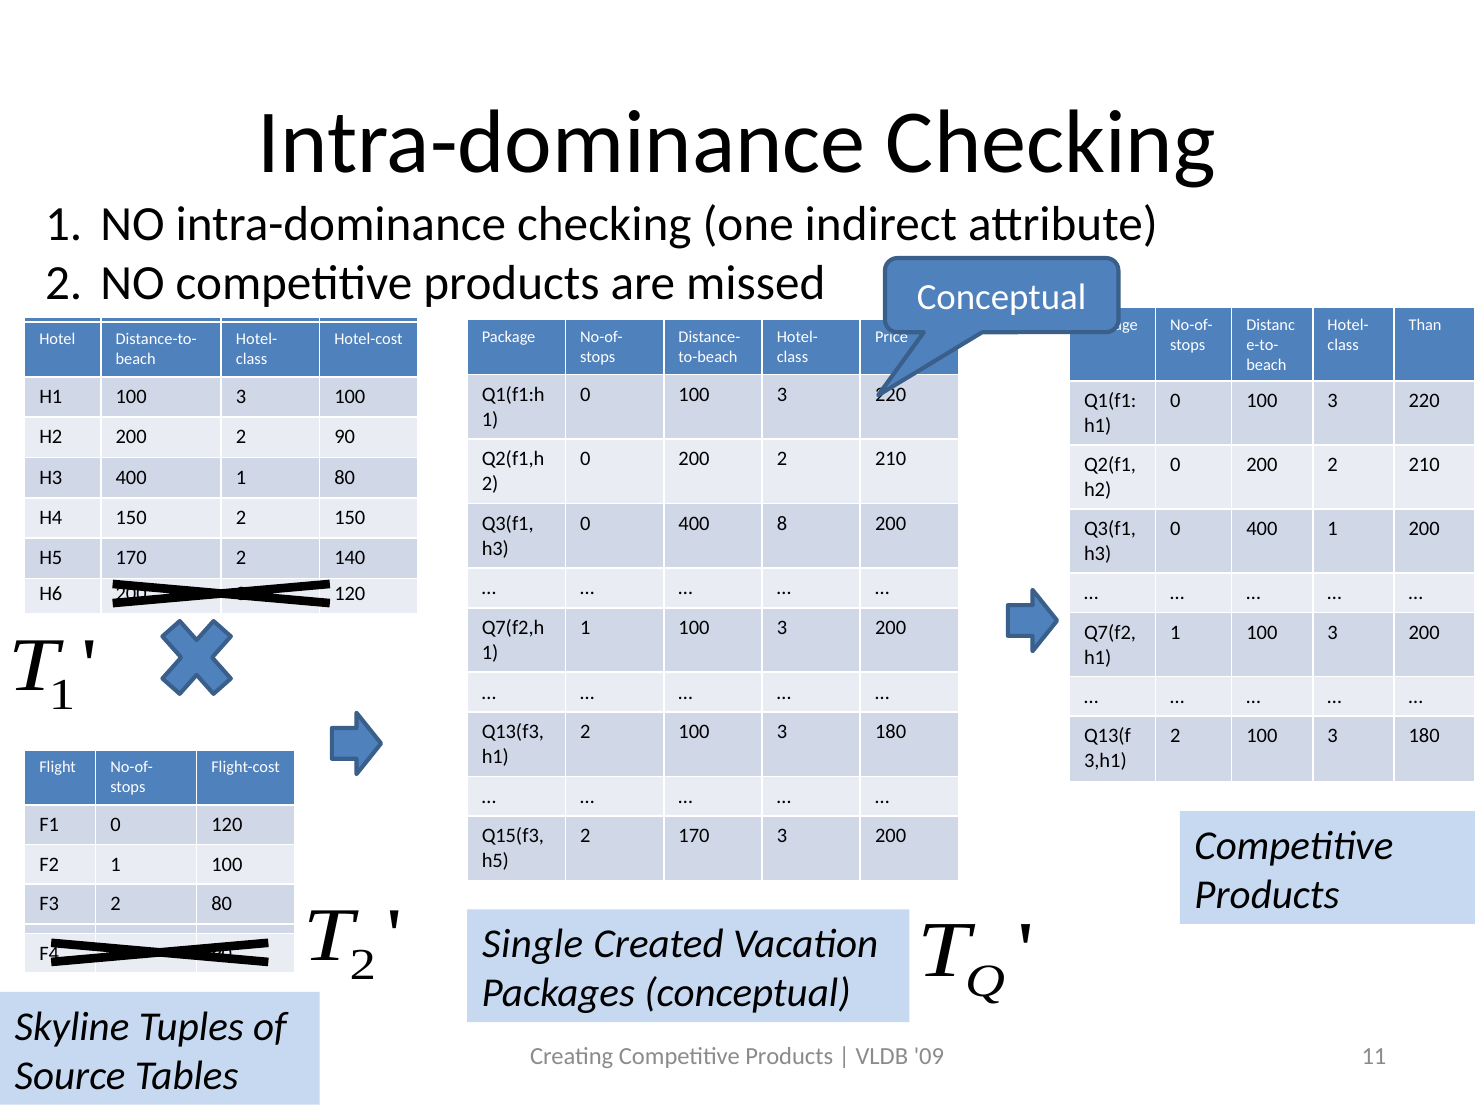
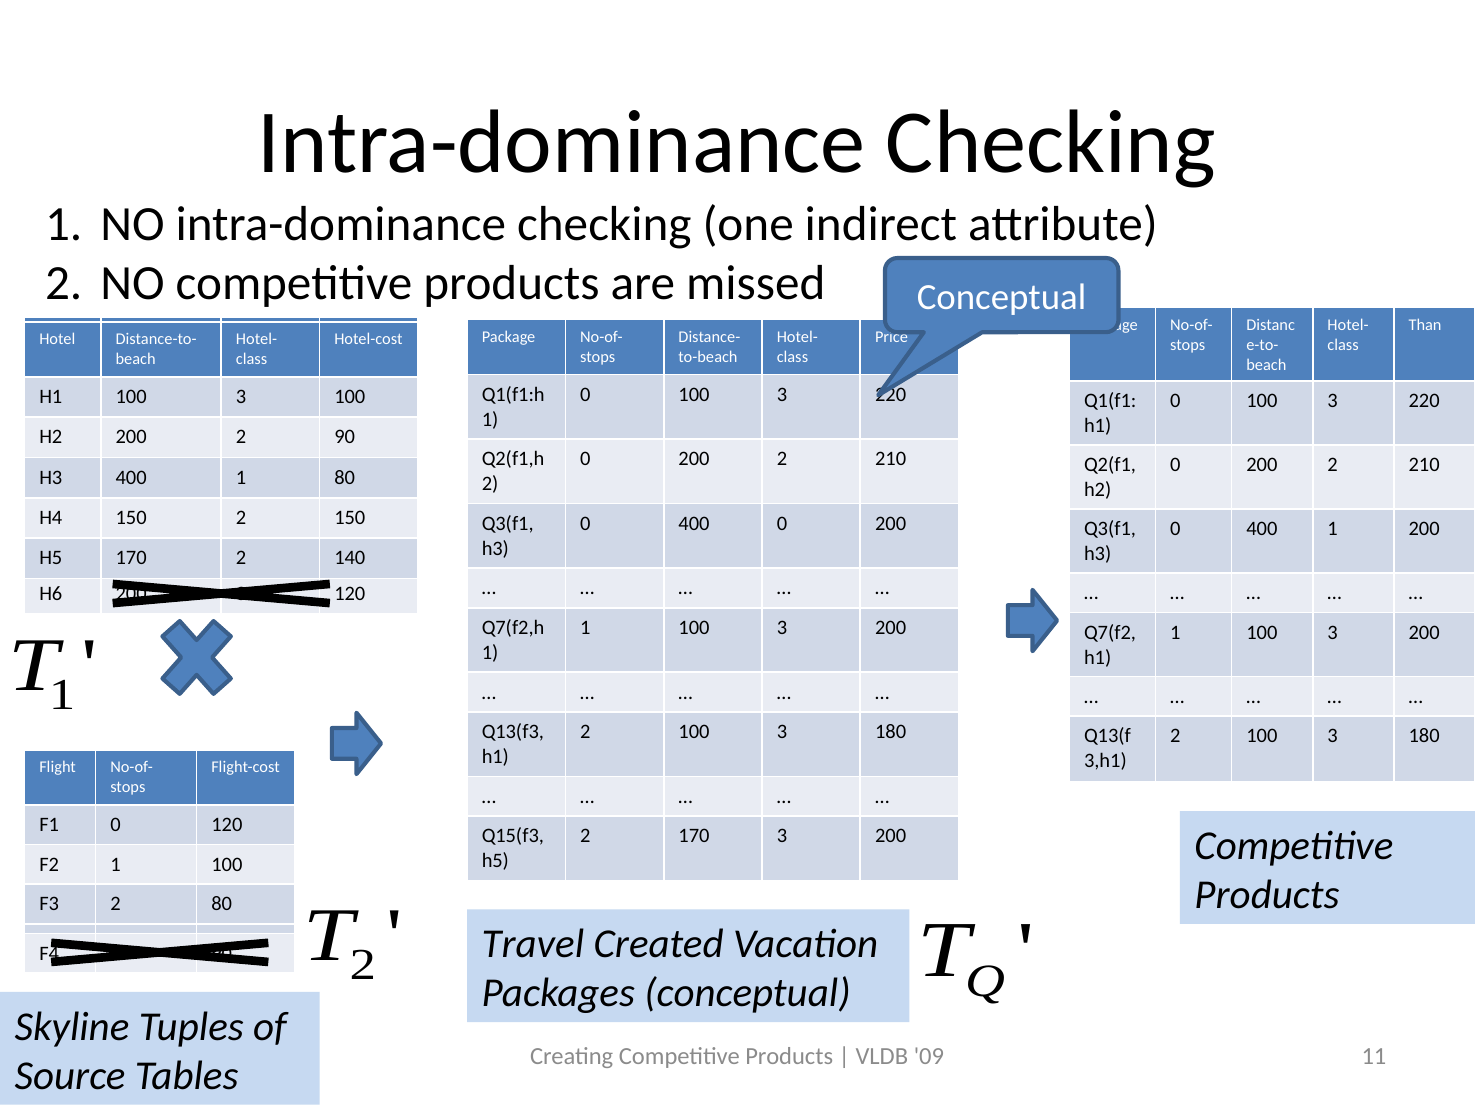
400 8: 8 -> 0
Single: Single -> Travel
